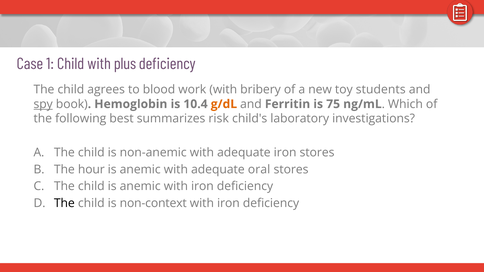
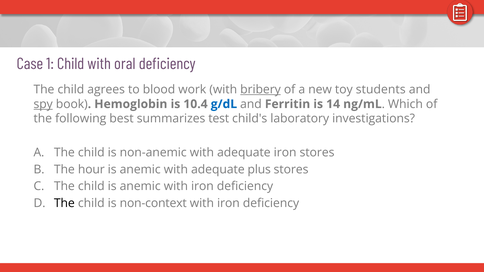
plus: plus -> oral
bribery underline: none -> present
g/dL colour: orange -> blue
75: 75 -> 14
risk: risk -> test
oral: oral -> plus
